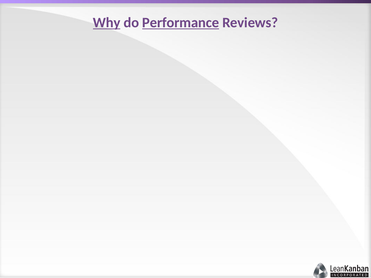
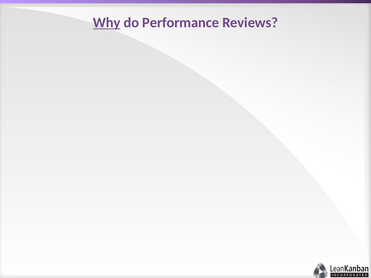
Performance underline: present -> none
